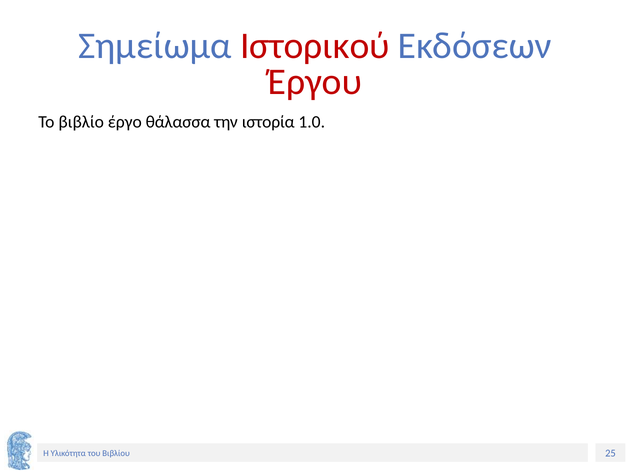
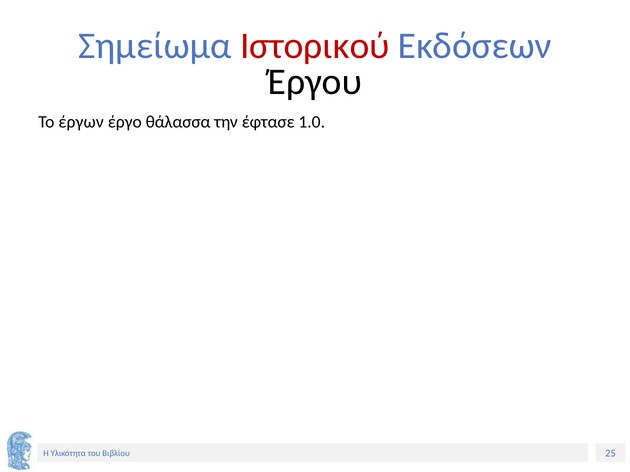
Έργου colour: red -> black
βιβλίο: βιβλίο -> έργων
ιστορία: ιστορία -> έφτασε
